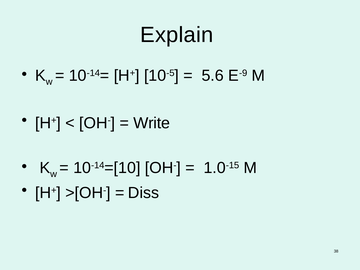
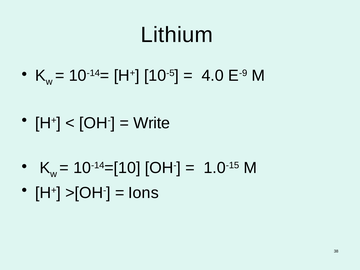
Explain: Explain -> Lithium
5.6: 5.6 -> 4.0
Diss: Diss -> Ions
